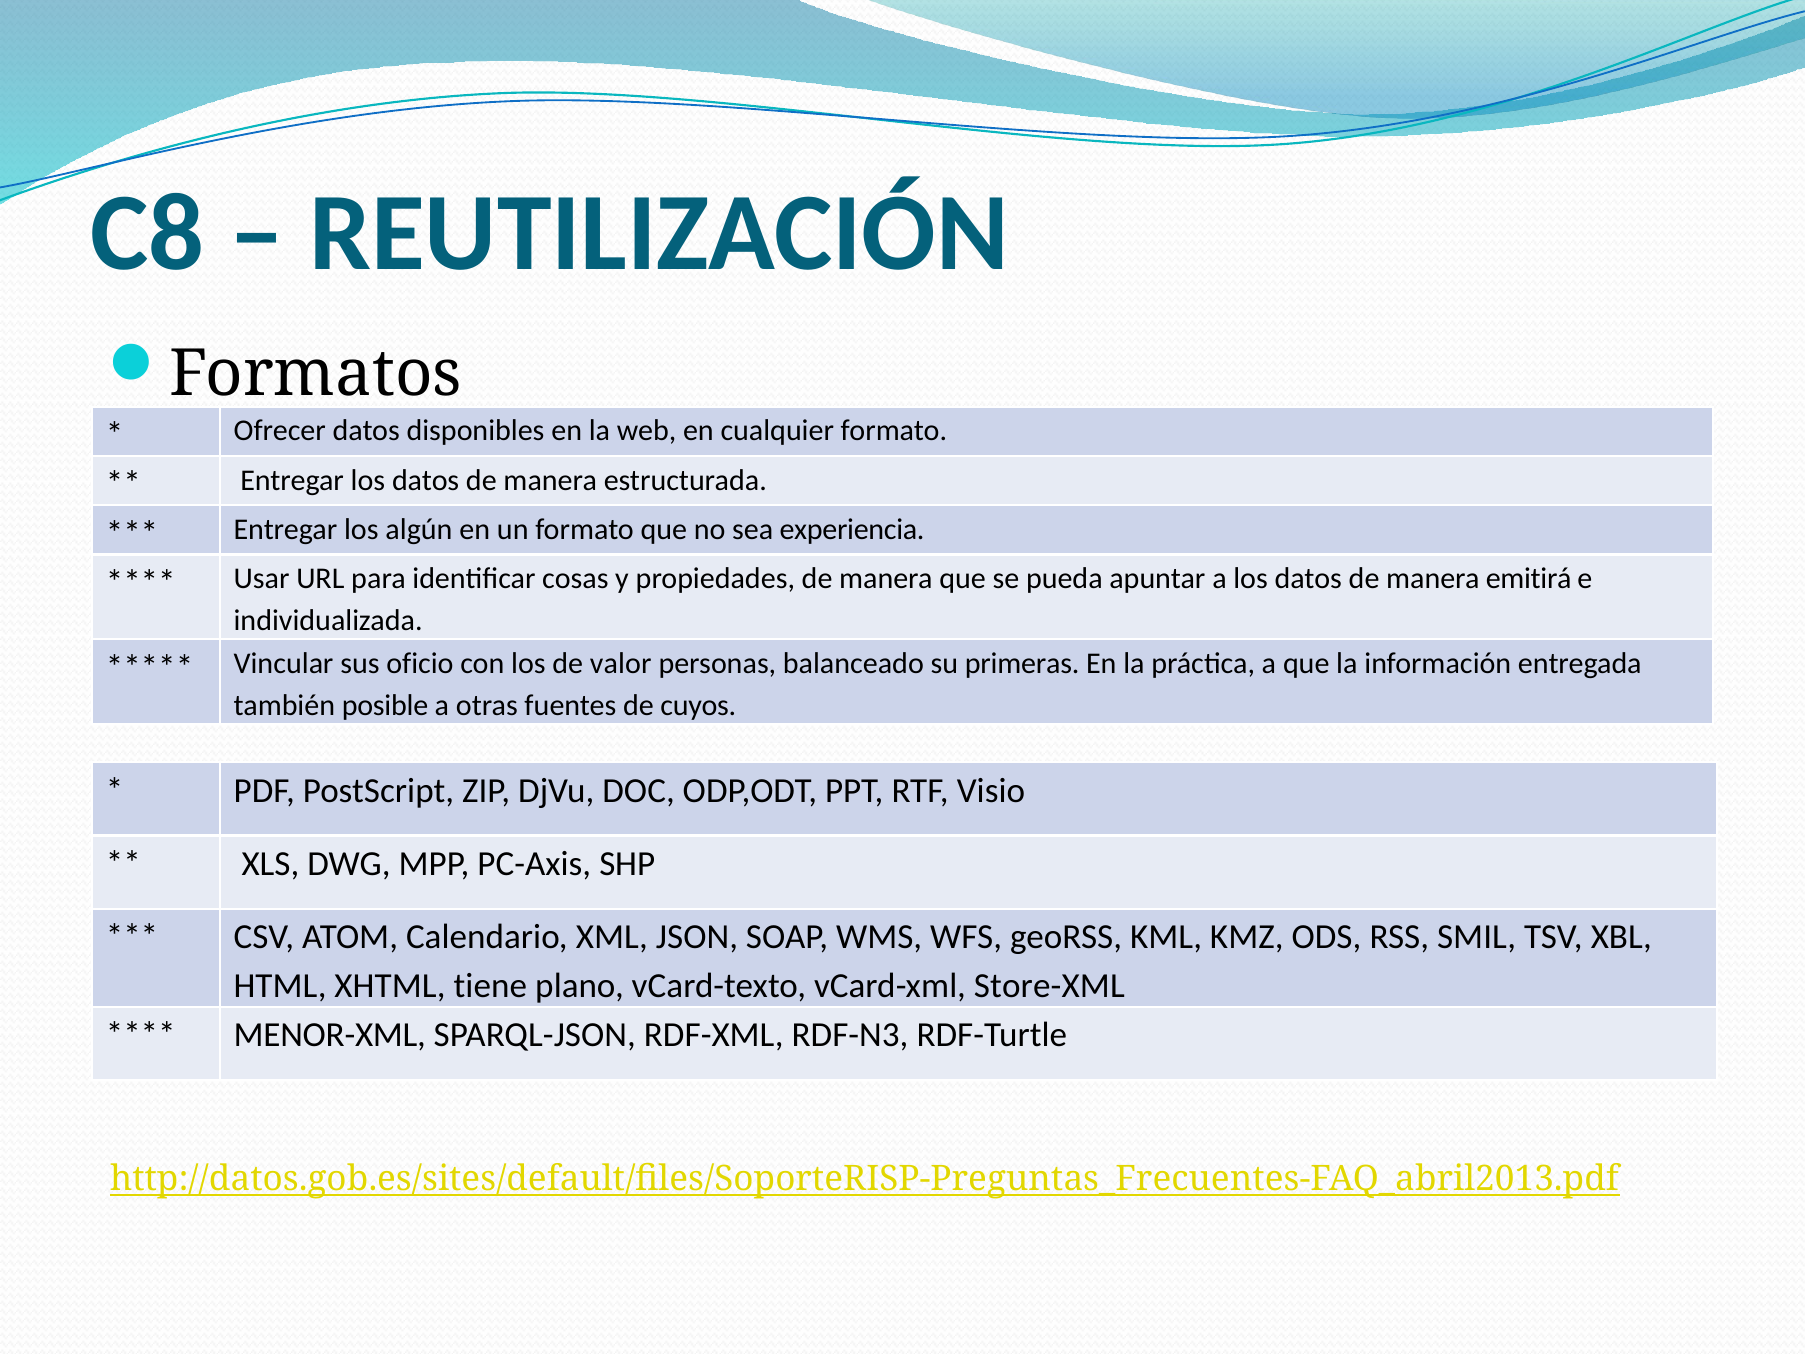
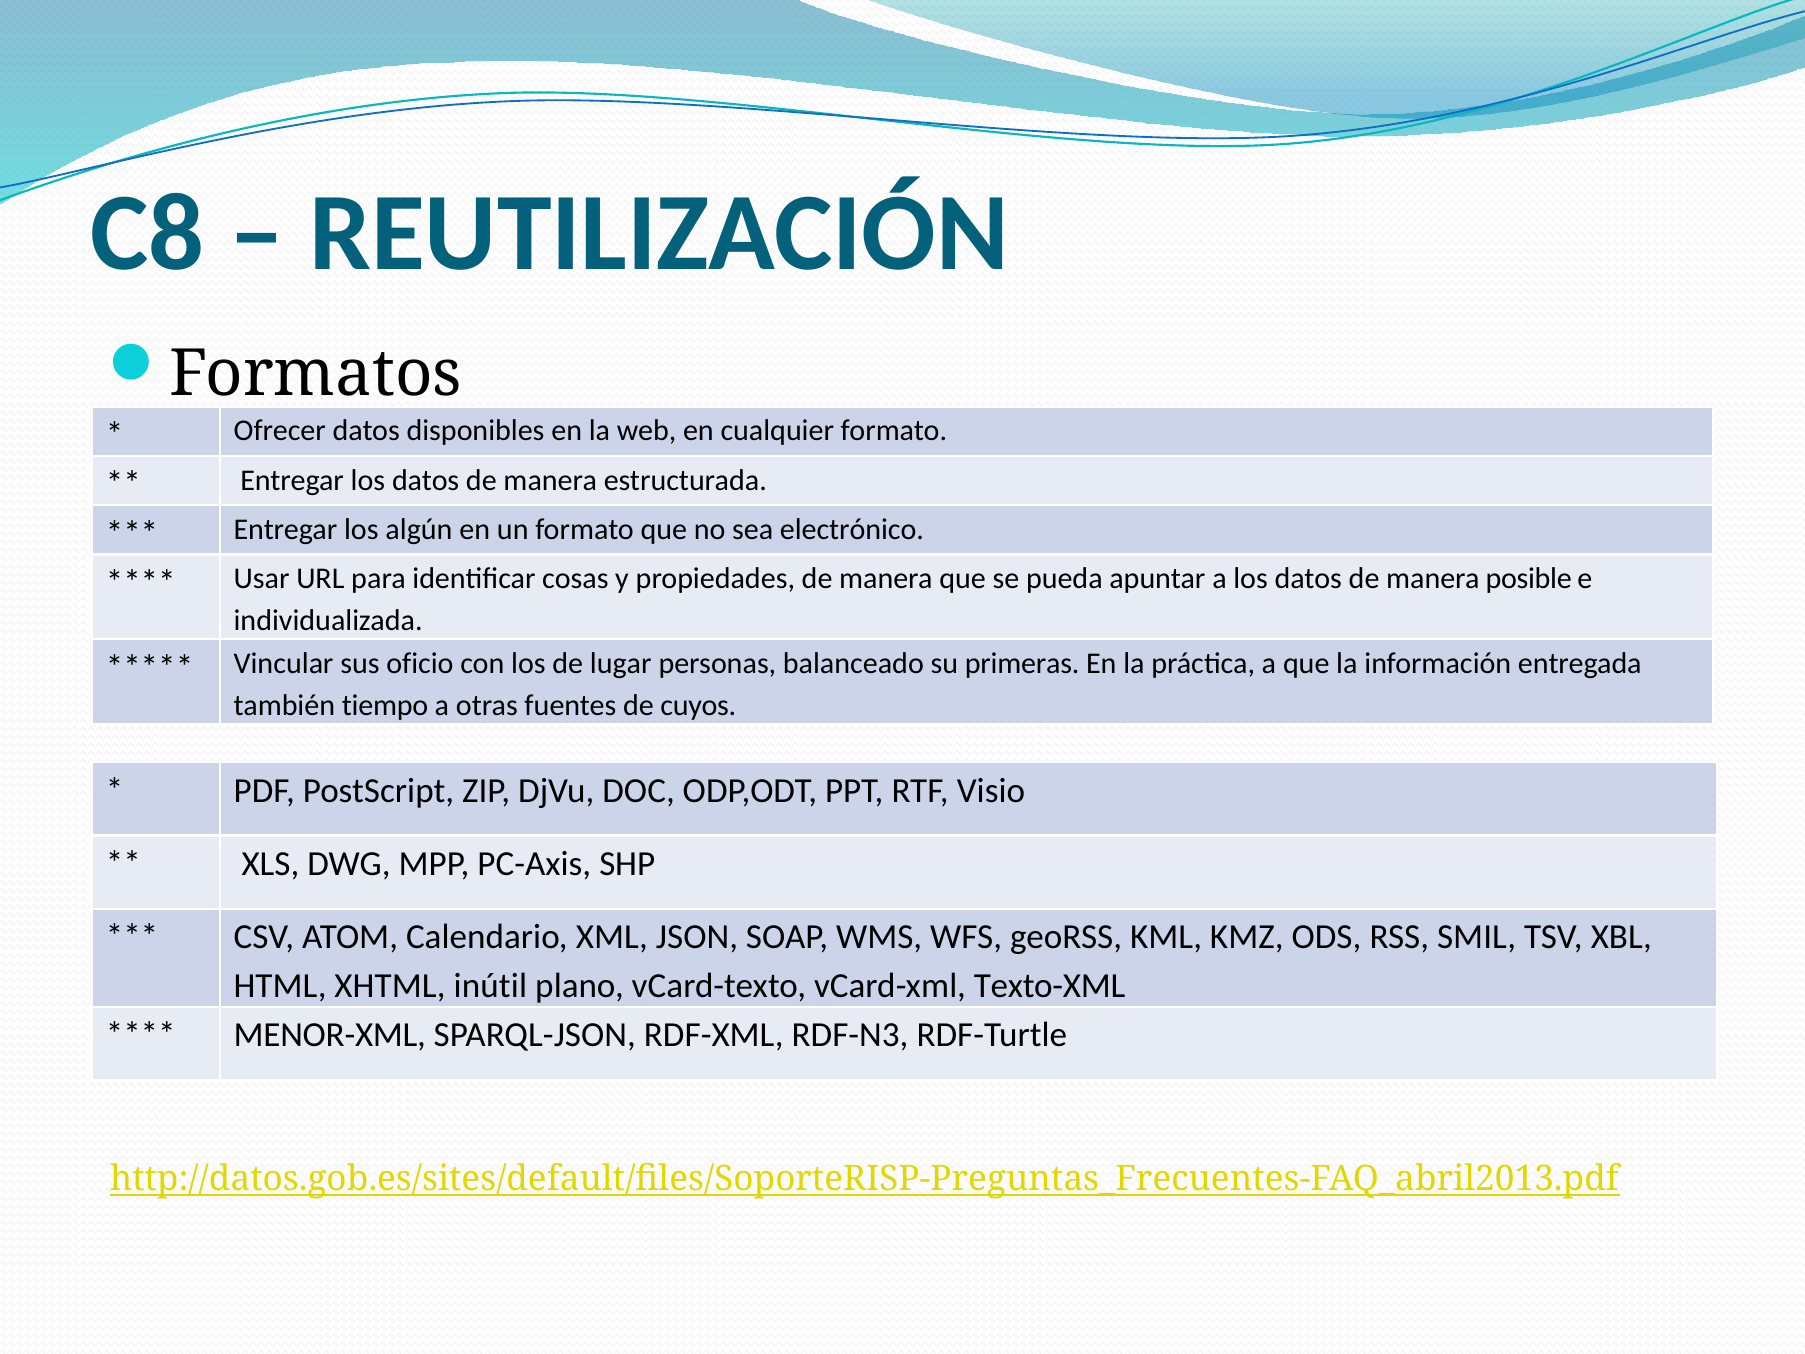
experiencia: experiencia -> electrónico
emitirá: emitirá -> posible
valor: valor -> lugar
posible: posible -> tiempo
tiene: tiene -> inútil
Store-XML: Store-XML -> Texto-XML
